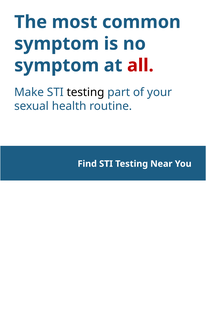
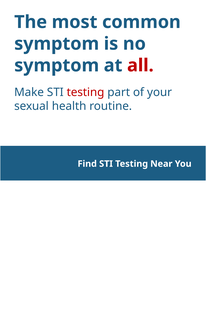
testing at (86, 92) colour: black -> red
